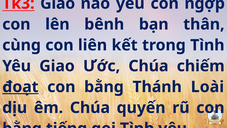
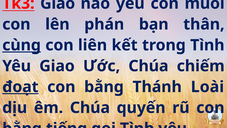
ngợp: ngợp -> muối
bênh: bênh -> phán
cùng underline: none -> present
